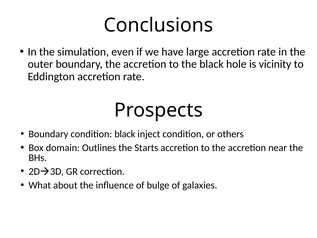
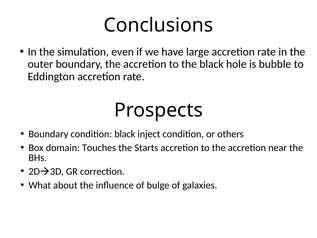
vicinity: vicinity -> bubble
Outlines: Outlines -> Touches
